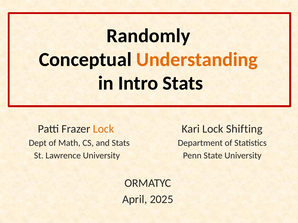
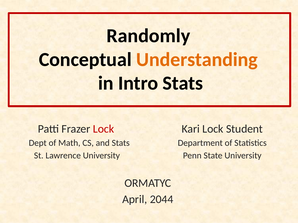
Lock at (104, 129) colour: orange -> red
Shifting: Shifting -> Student
2025: 2025 -> 2044
